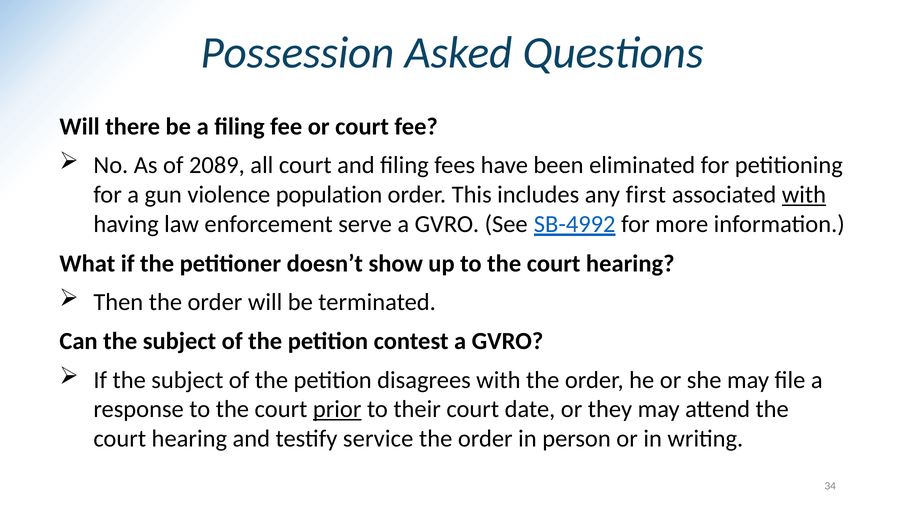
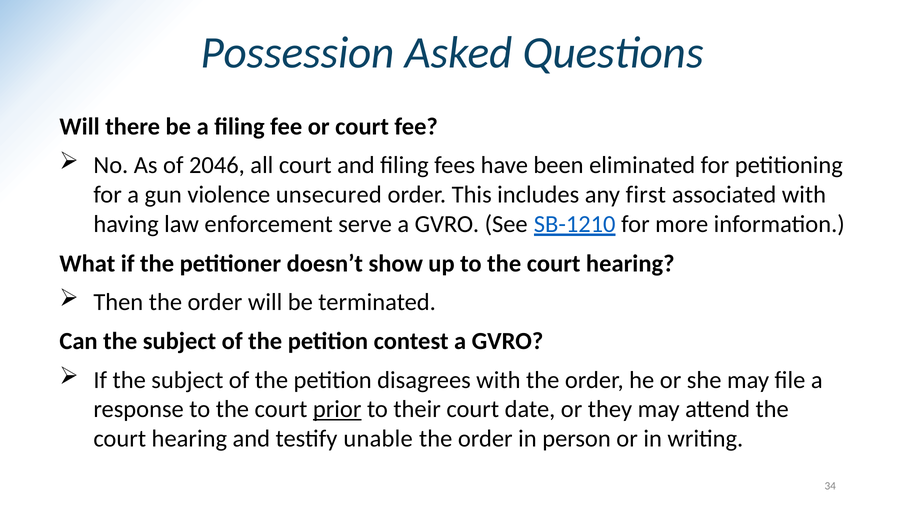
2089: 2089 -> 2046
population: population -> unsecured
with at (804, 195) underline: present -> none
SB-4992: SB-4992 -> SB-1210
service: service -> unable
